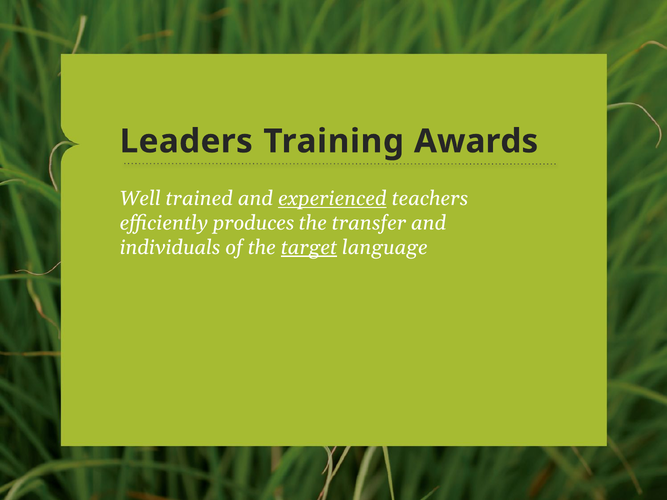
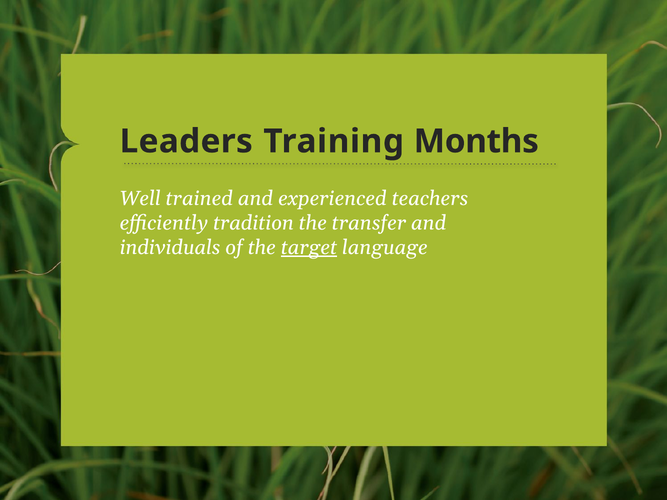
Awards: Awards -> Months
experienced underline: present -> none
produces: produces -> tradition
